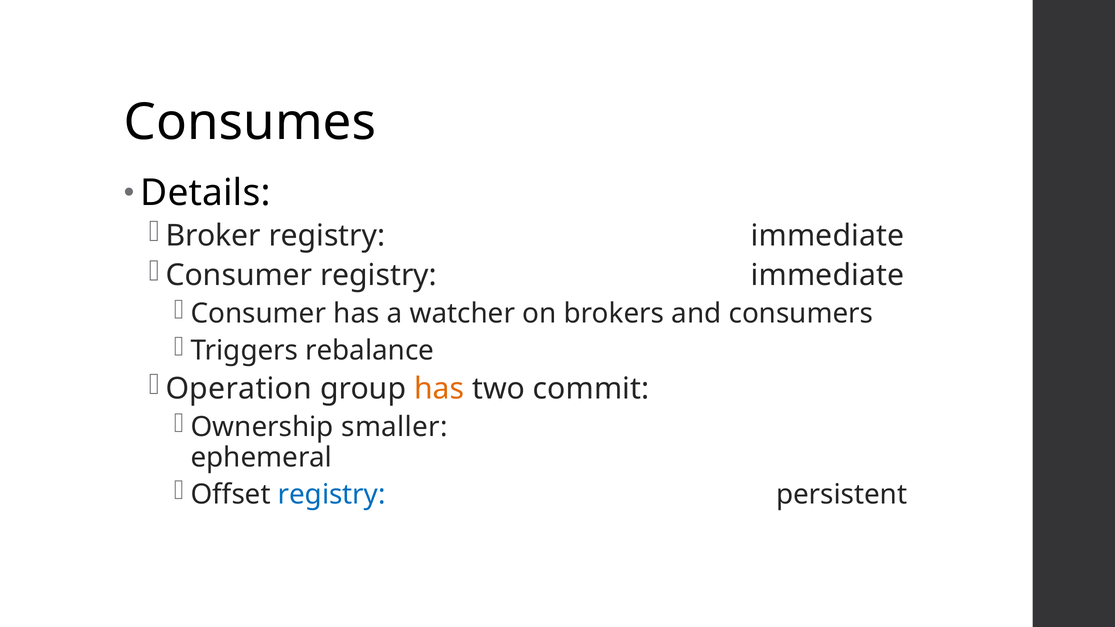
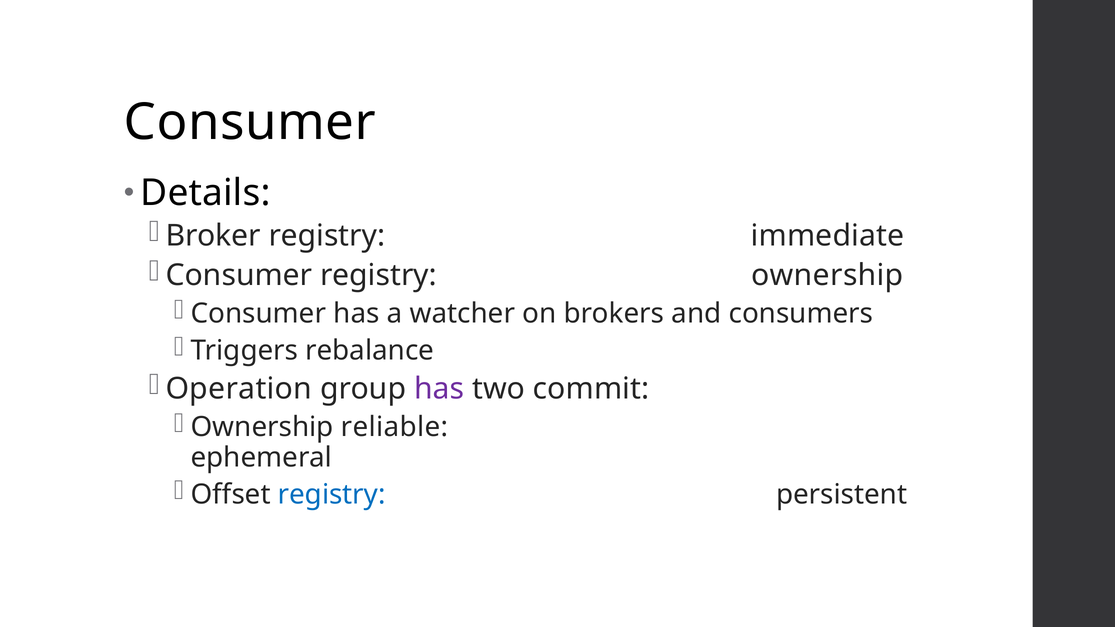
Consumes at (250, 123): Consumes -> Consumer
Consumer registry immediate: immediate -> ownership
has at (439, 389) colour: orange -> purple
smaller: smaller -> reliable
